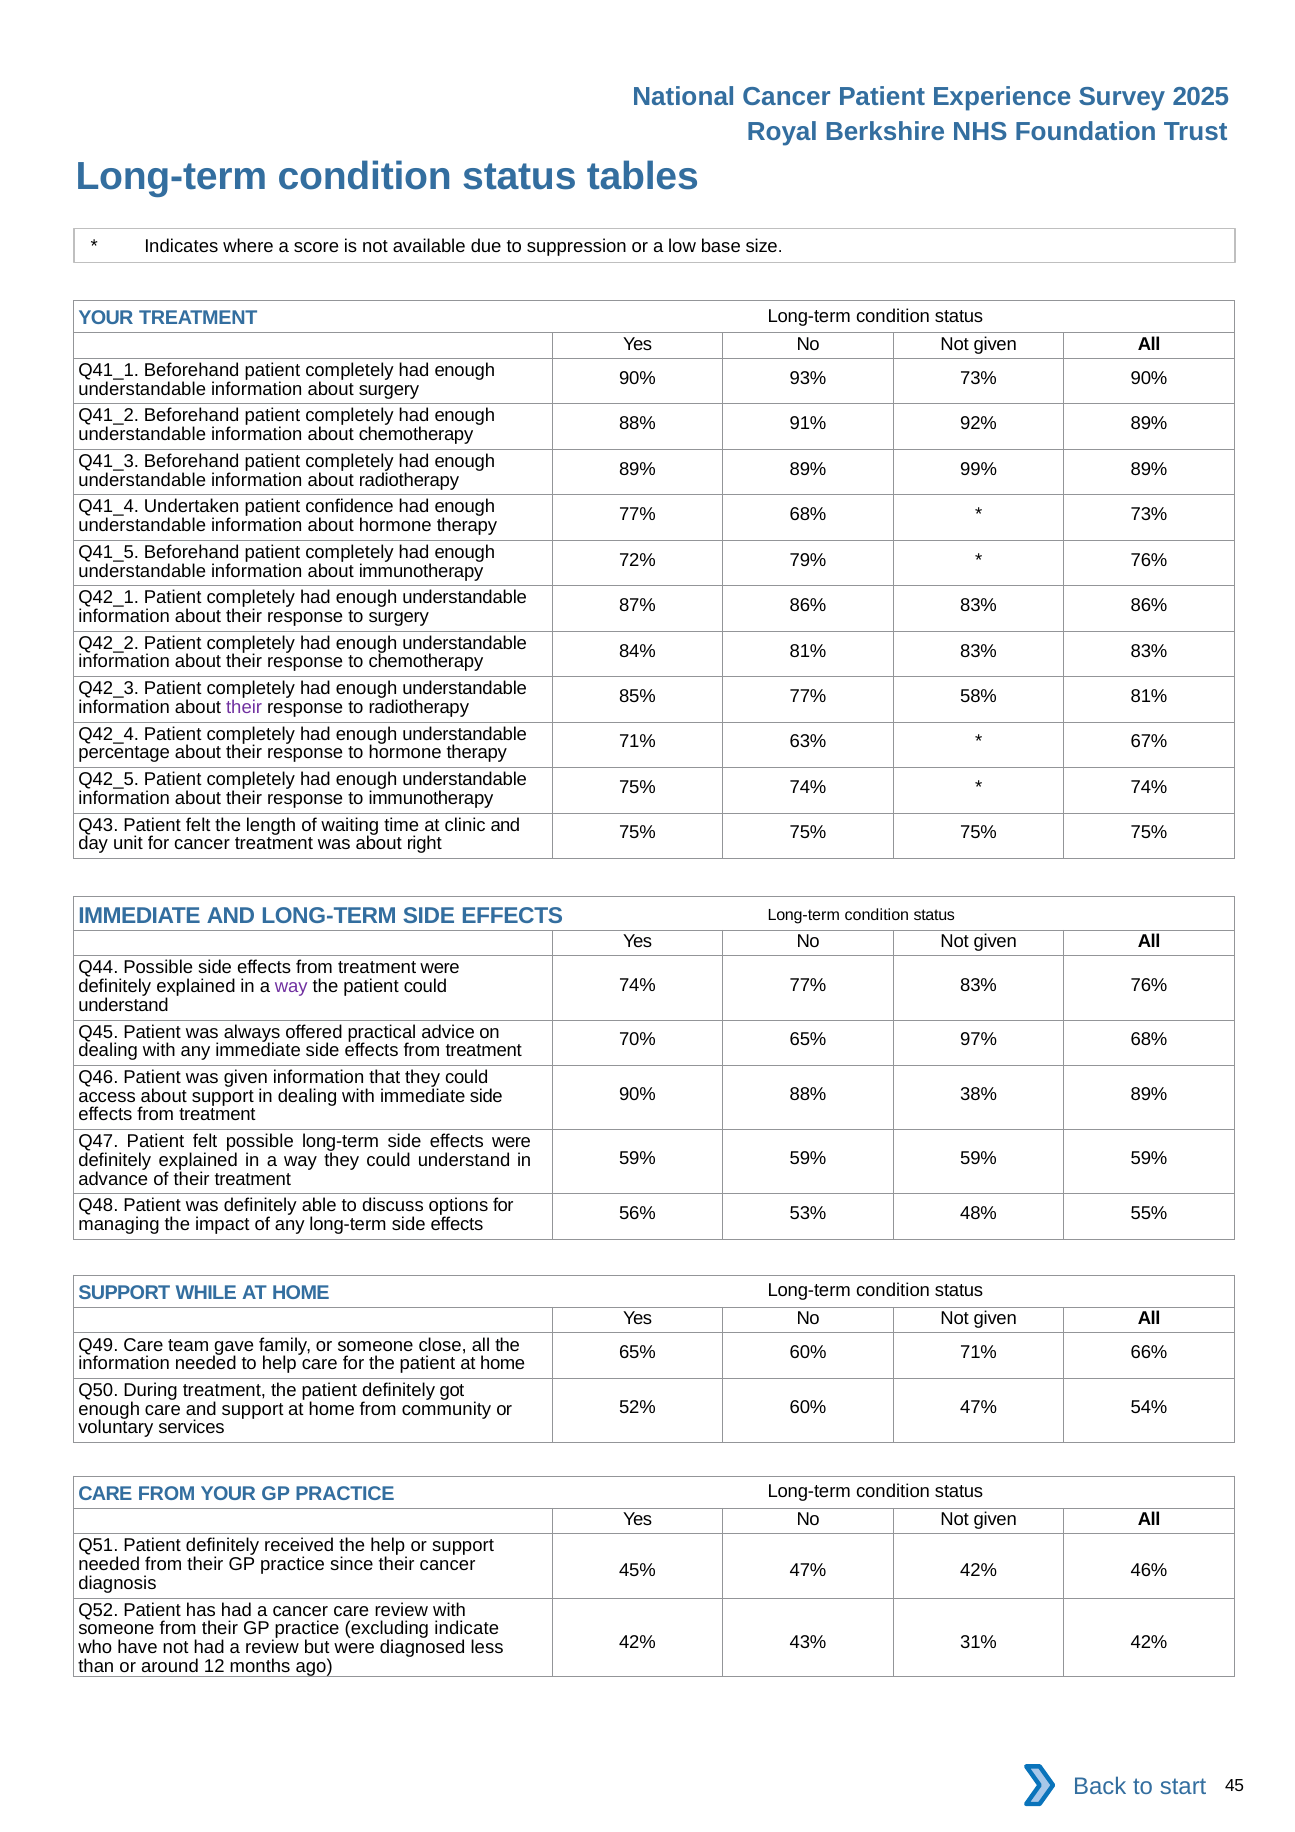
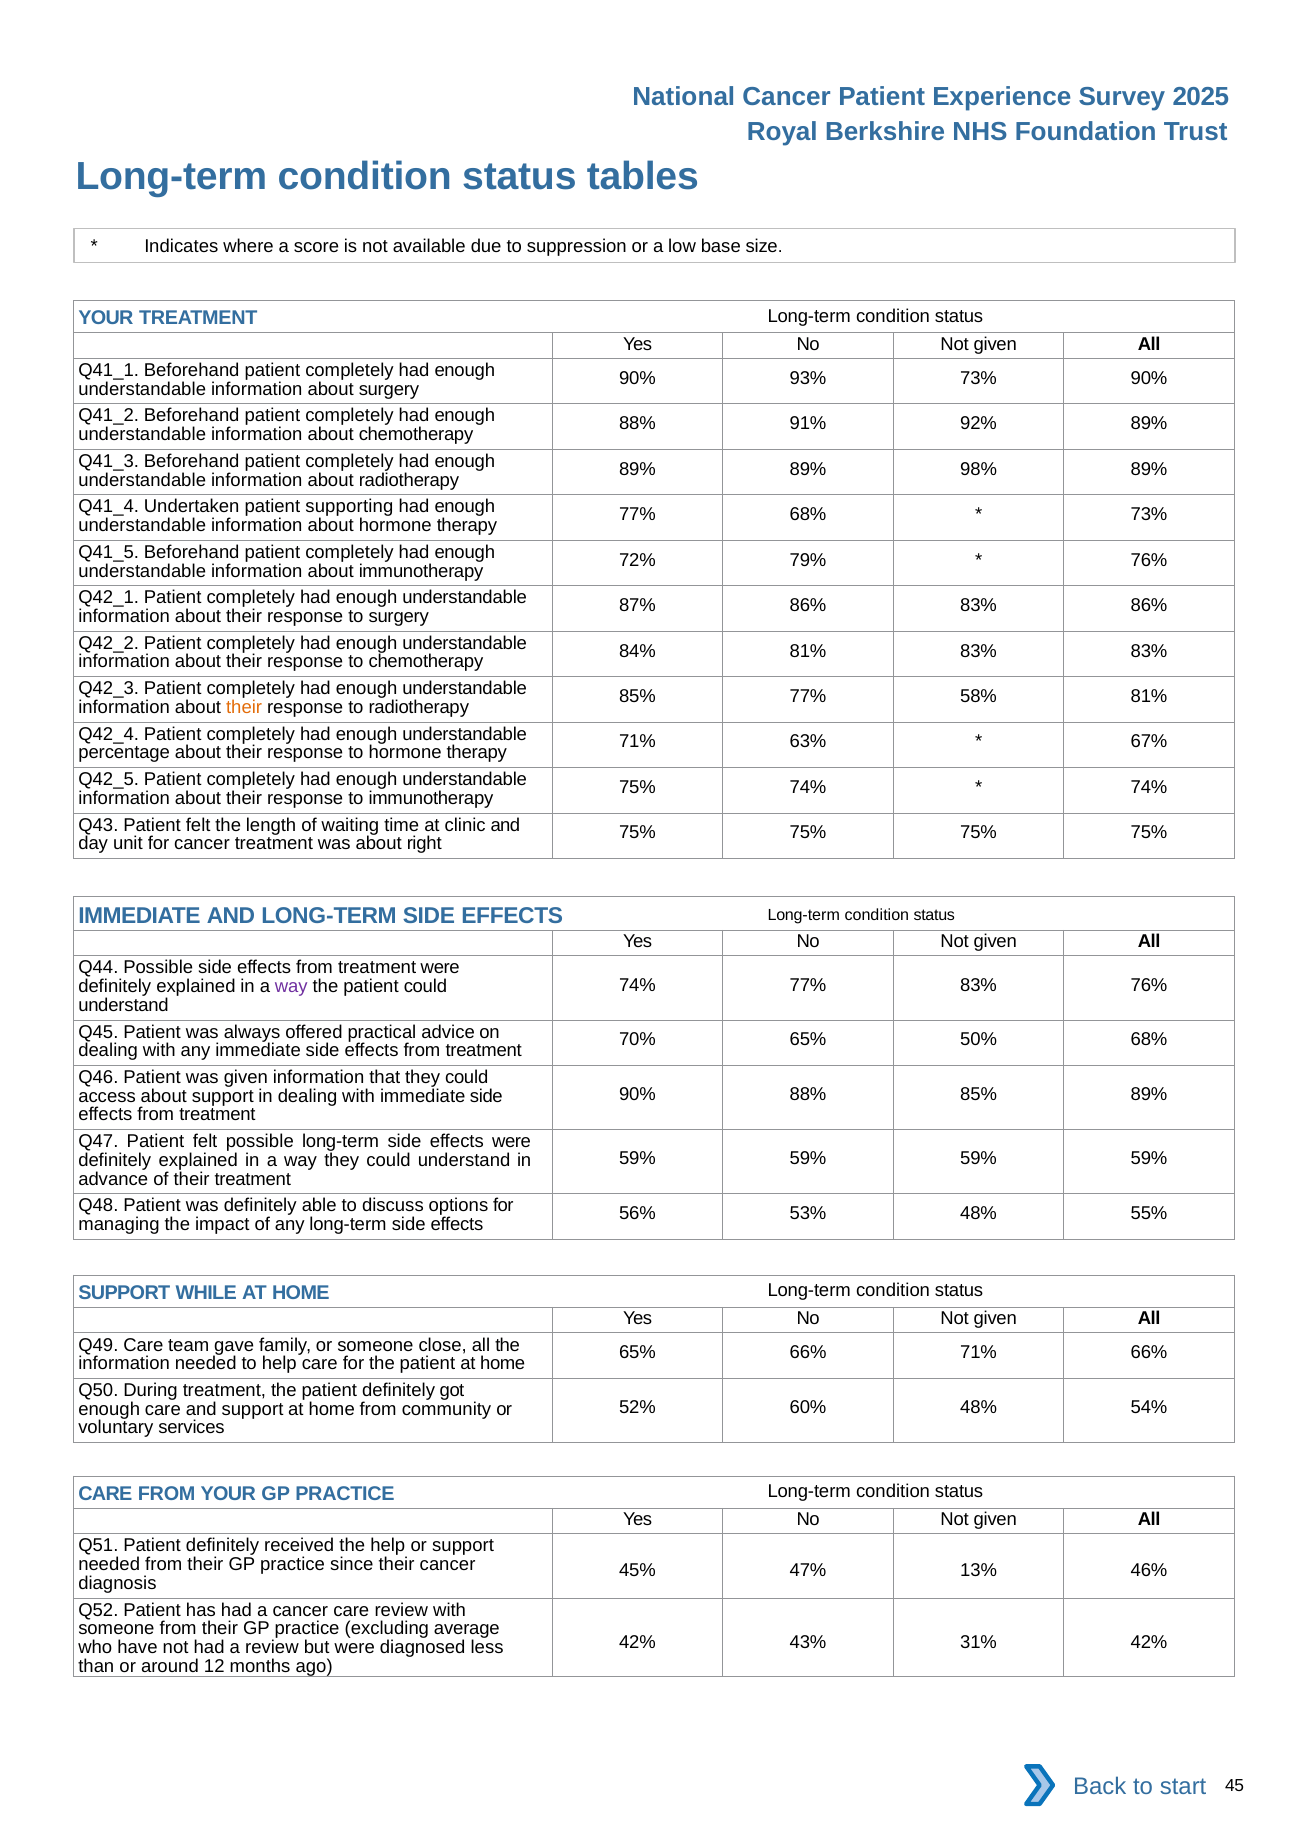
99%: 99% -> 98%
confidence: confidence -> supporting
their at (244, 708) colour: purple -> orange
97%: 97% -> 50%
88% 38%: 38% -> 85%
65% 60%: 60% -> 66%
60% 47%: 47% -> 48%
47% 42%: 42% -> 13%
indicate: indicate -> average
